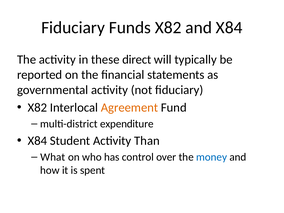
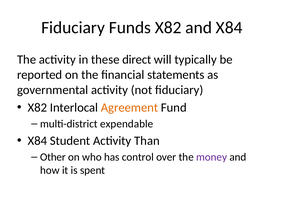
expenditure: expenditure -> expendable
What: What -> Other
money colour: blue -> purple
